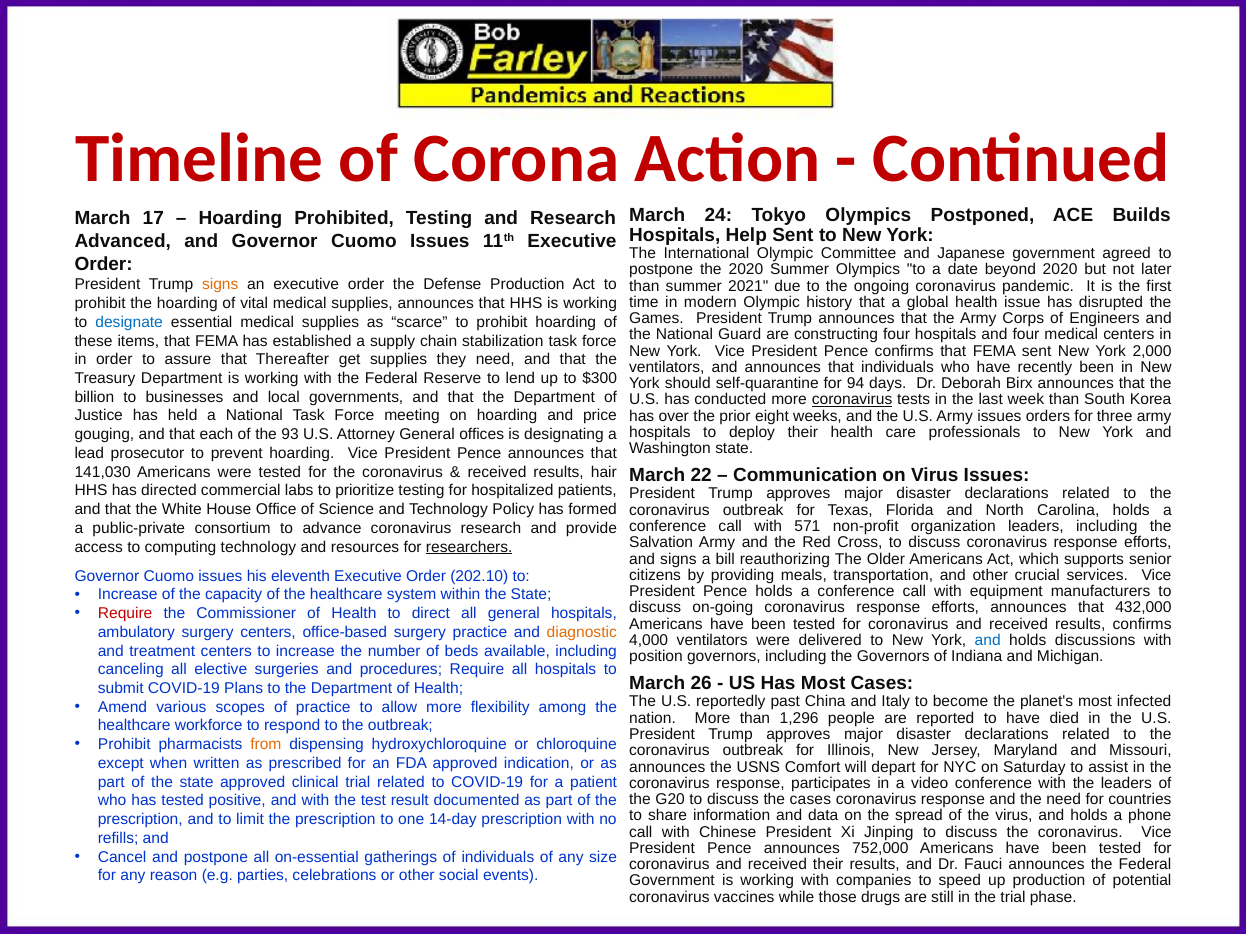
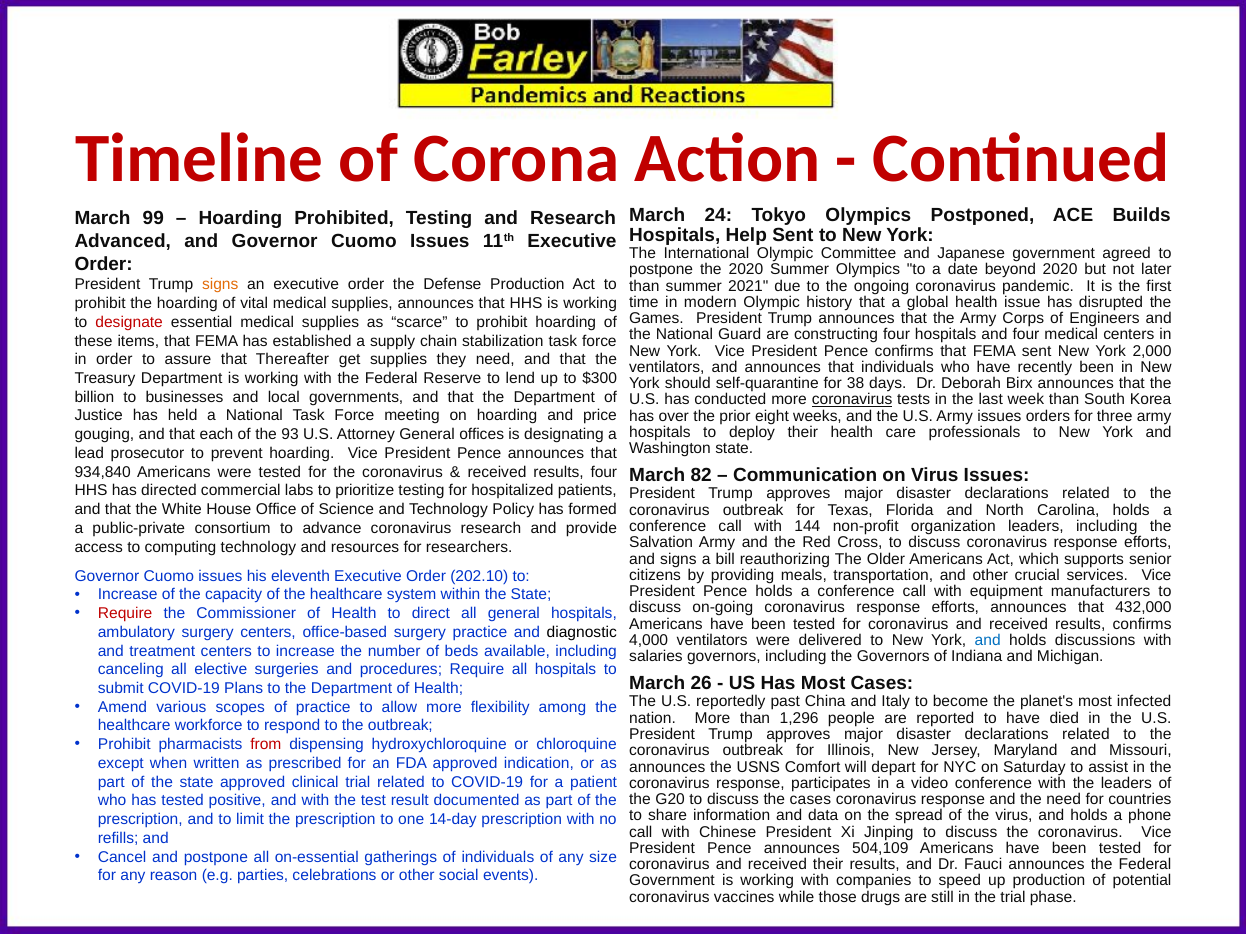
17: 17 -> 99
designate colour: blue -> red
94: 94 -> 38
141,030: 141,030 -> 934,840
results hair: hair -> four
22: 22 -> 82
571: 571 -> 144
researchers underline: present -> none
diagnostic colour: orange -> black
position: position -> salaries
from colour: orange -> red
752,000: 752,000 -> 504,109
